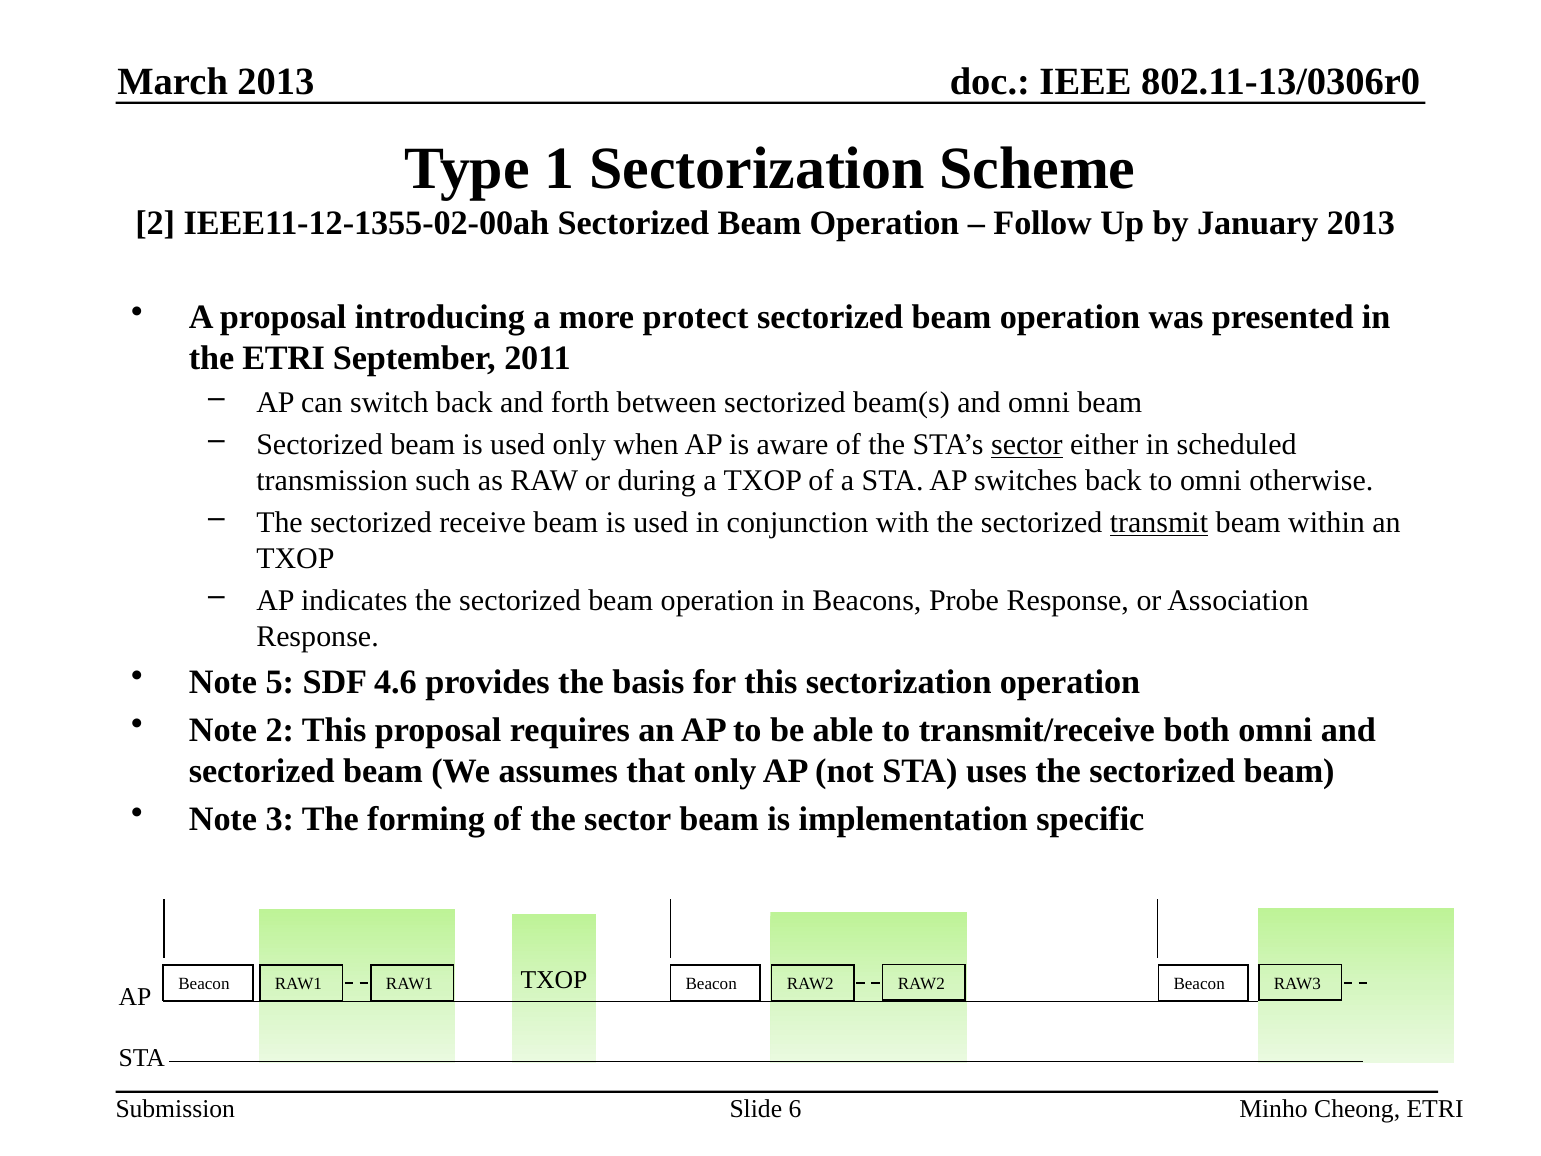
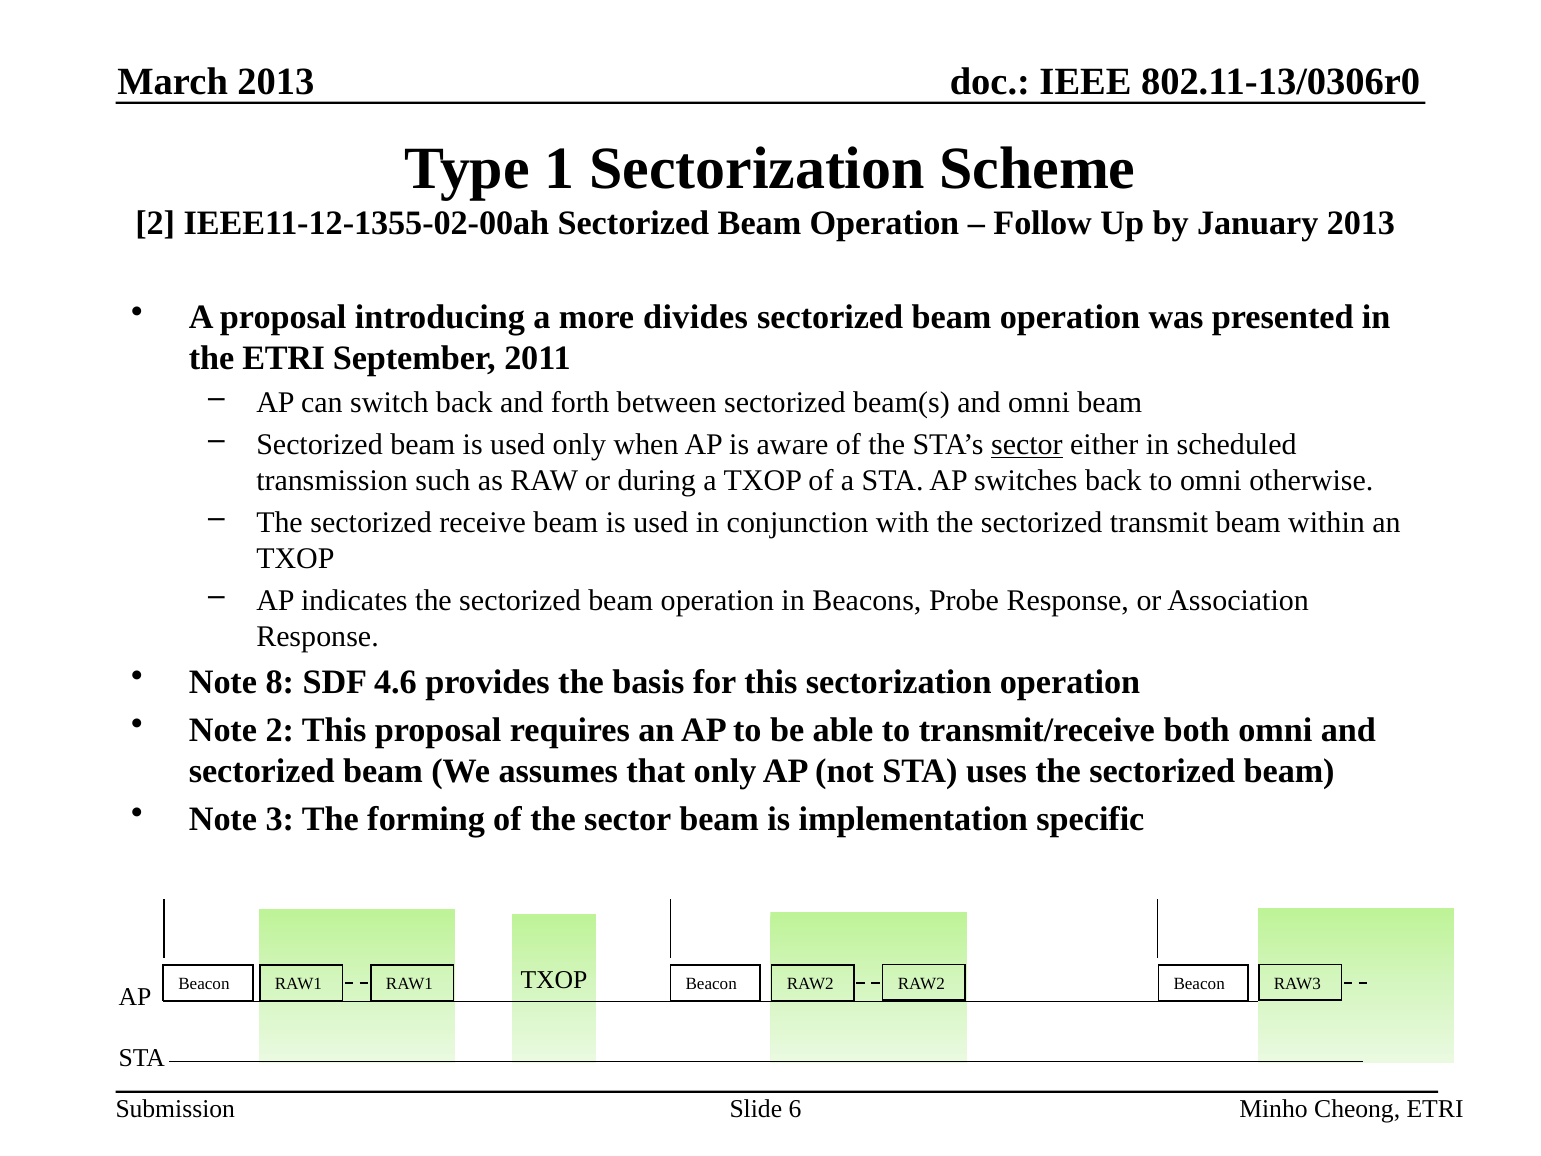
protect: protect -> divides
transmit underline: present -> none
5: 5 -> 8
